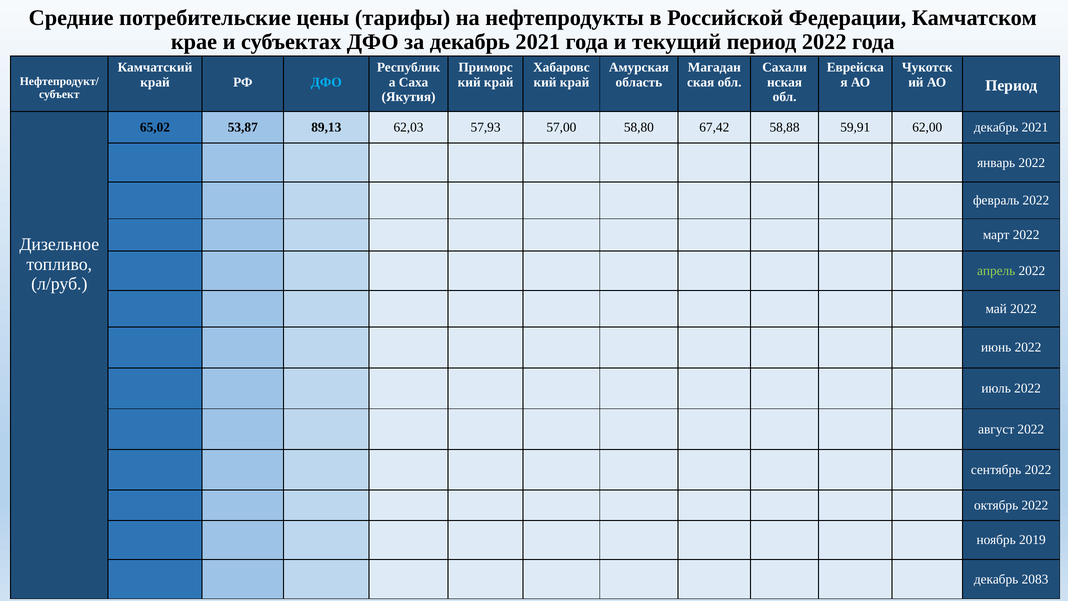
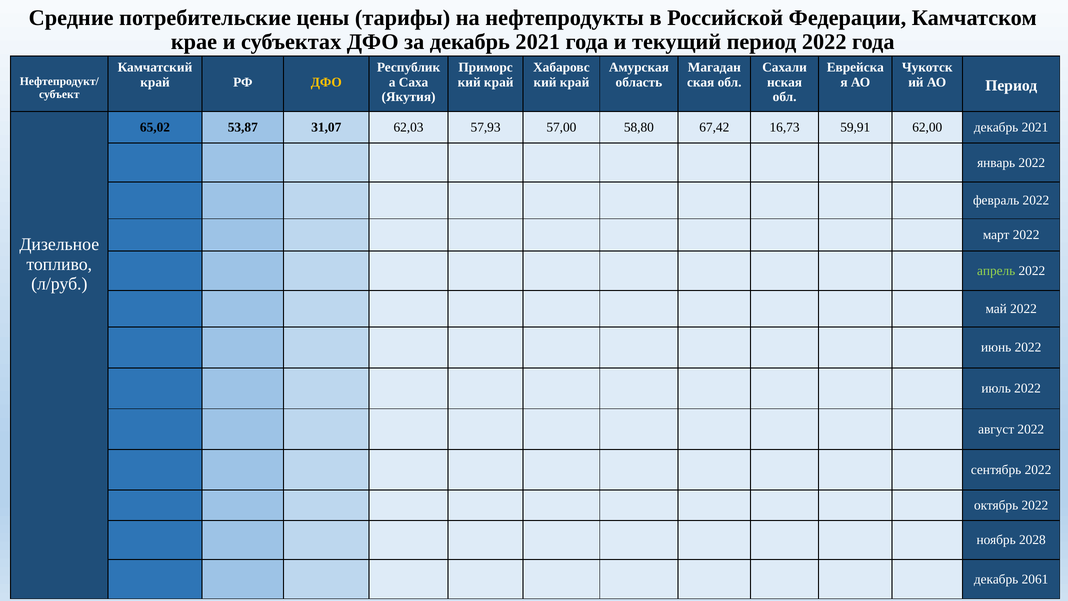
ДФО at (326, 82) colour: light blue -> yellow
89,13: 89,13 -> 31,07
58,88: 58,88 -> 16,73
2019: 2019 -> 2028
2083: 2083 -> 2061
